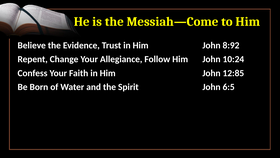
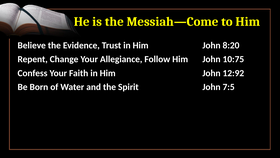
8:92: 8:92 -> 8:20
10:24: 10:24 -> 10:75
12:85: 12:85 -> 12:92
6:5: 6:5 -> 7:5
